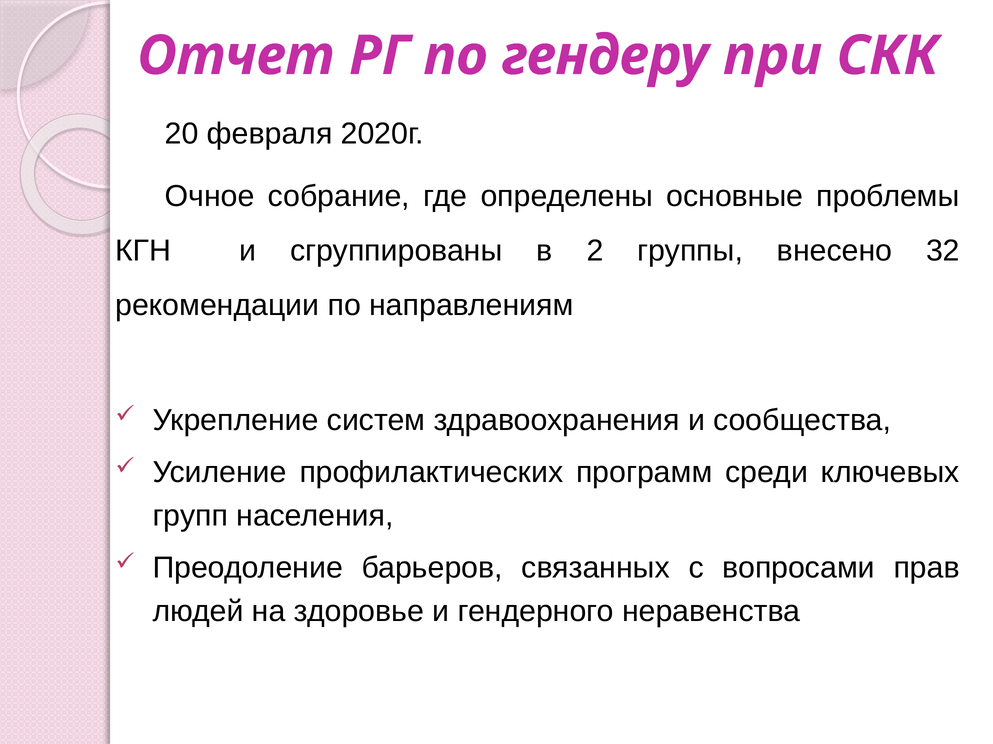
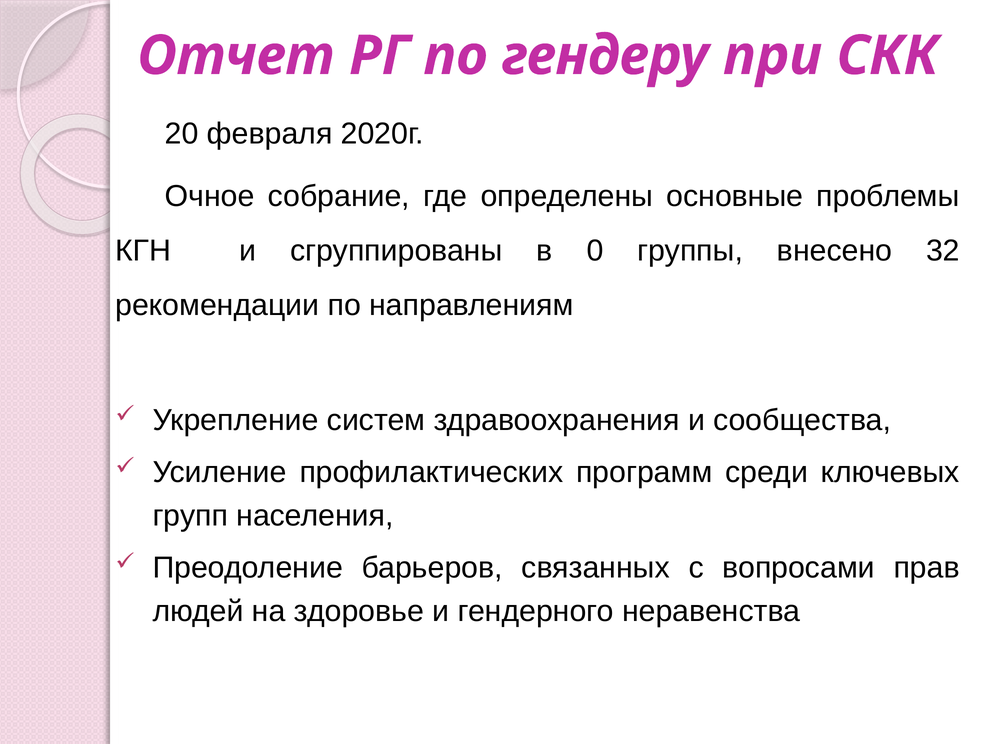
2: 2 -> 0
